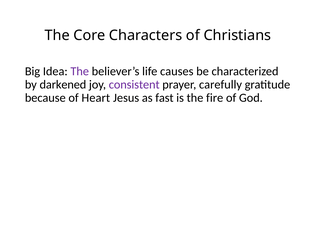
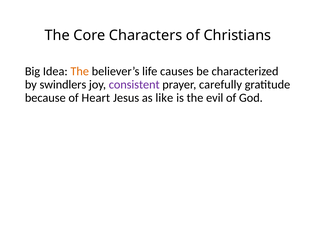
The at (80, 71) colour: purple -> orange
darkened: darkened -> swindlers
fast: fast -> like
fire: fire -> evil
